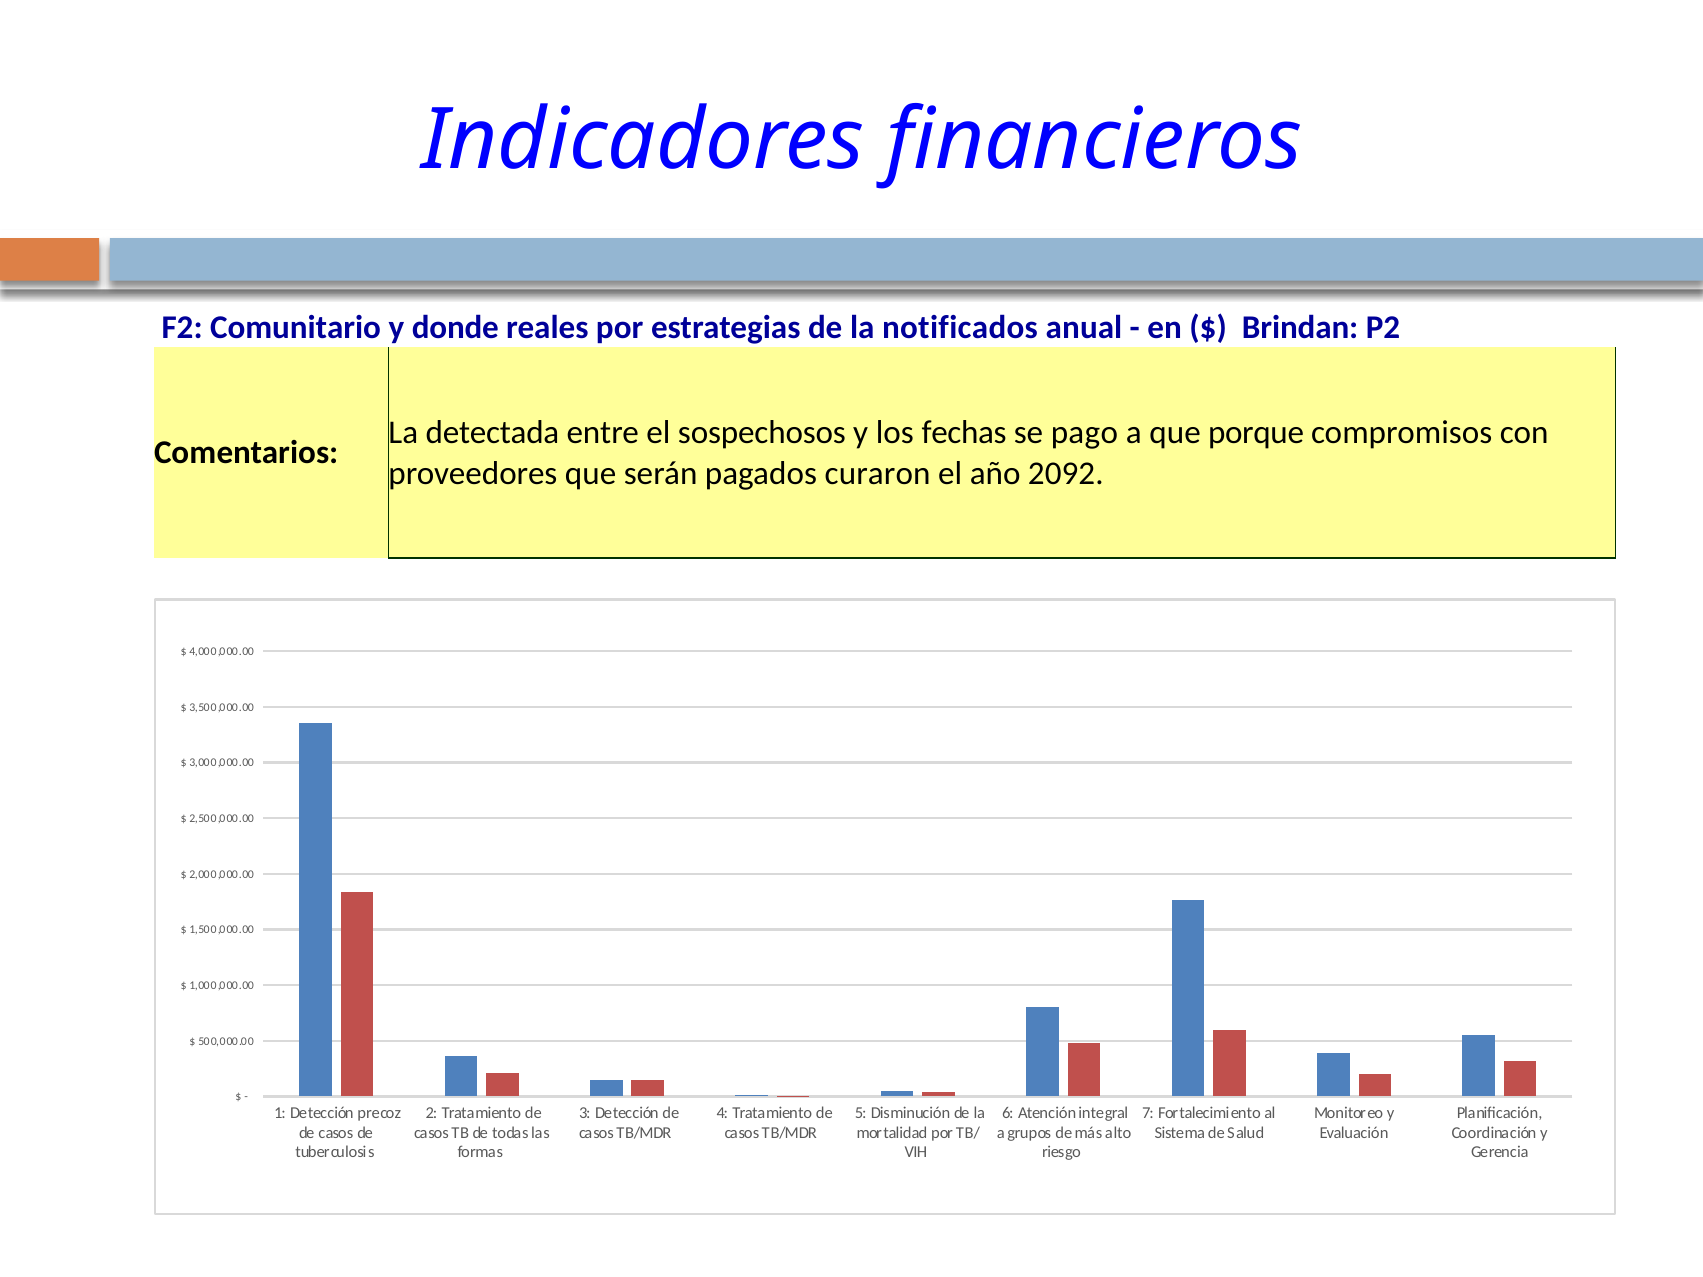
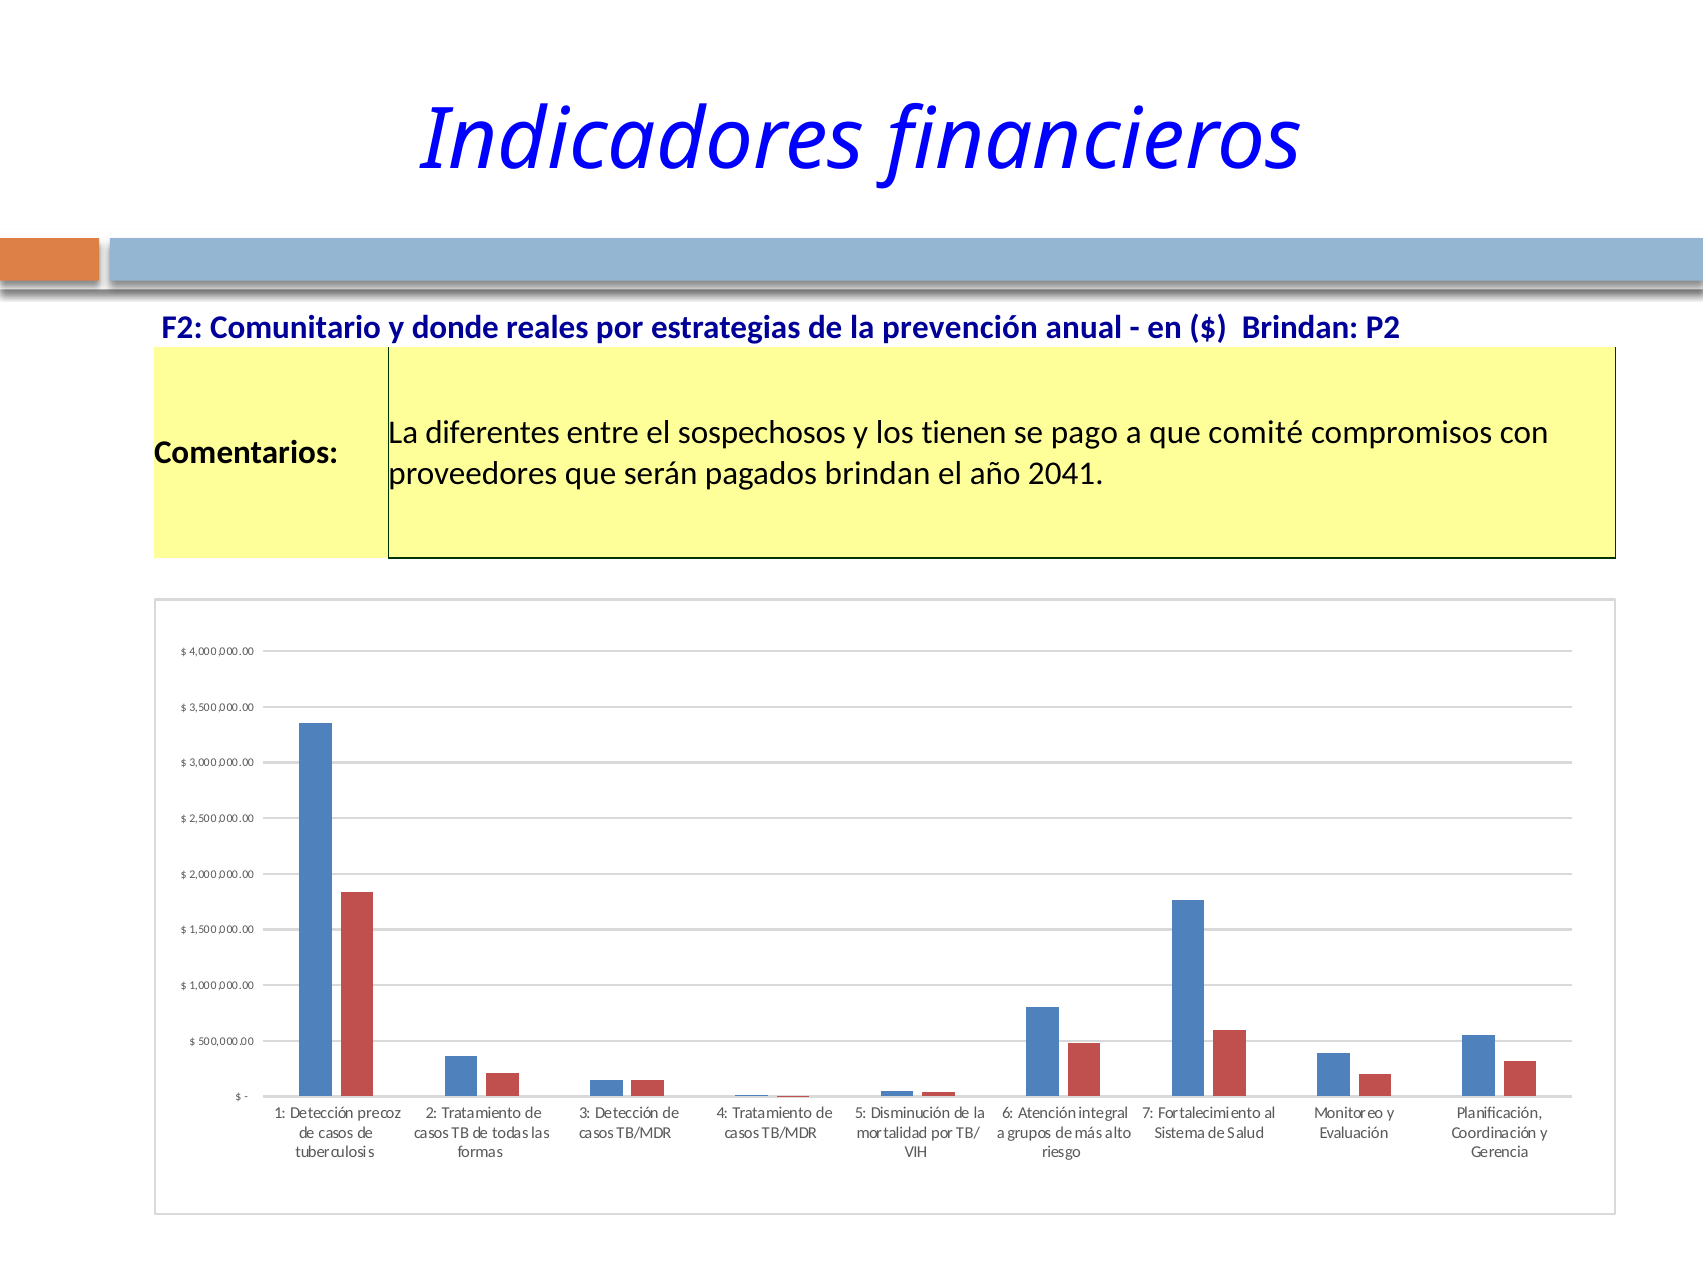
notificados: notificados -> prevención
detectada: detectada -> diferentes
fechas: fechas -> tienen
porque: porque -> comité
pagados curaron: curaron -> brindan
2092: 2092 -> 2041
